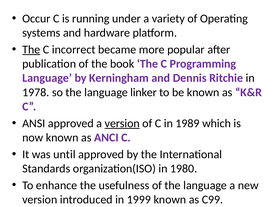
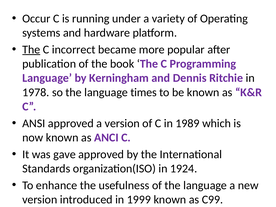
linker: linker -> times
version at (122, 123) underline: present -> none
until: until -> gave
1980: 1980 -> 1924
